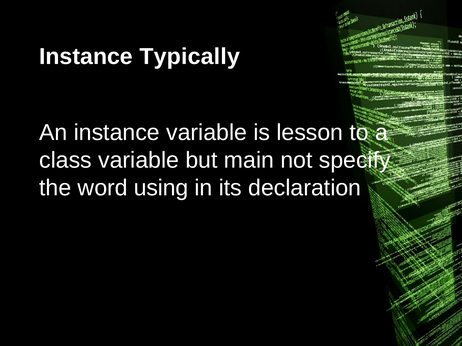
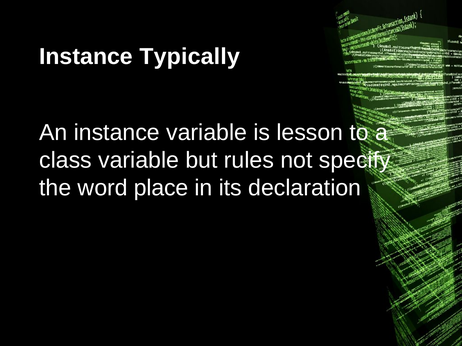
main: main -> rules
using: using -> place
